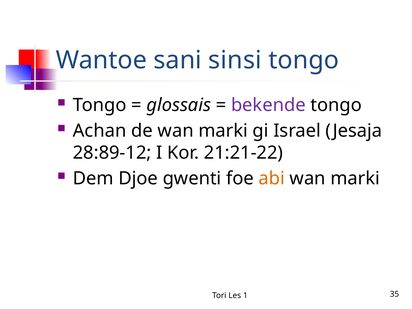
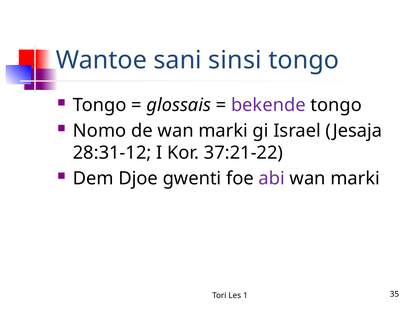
Achan: Achan -> Nomo
28:89-12: 28:89-12 -> 28:31-12
21:21-22: 21:21-22 -> 37:21-22
abi colour: orange -> purple
